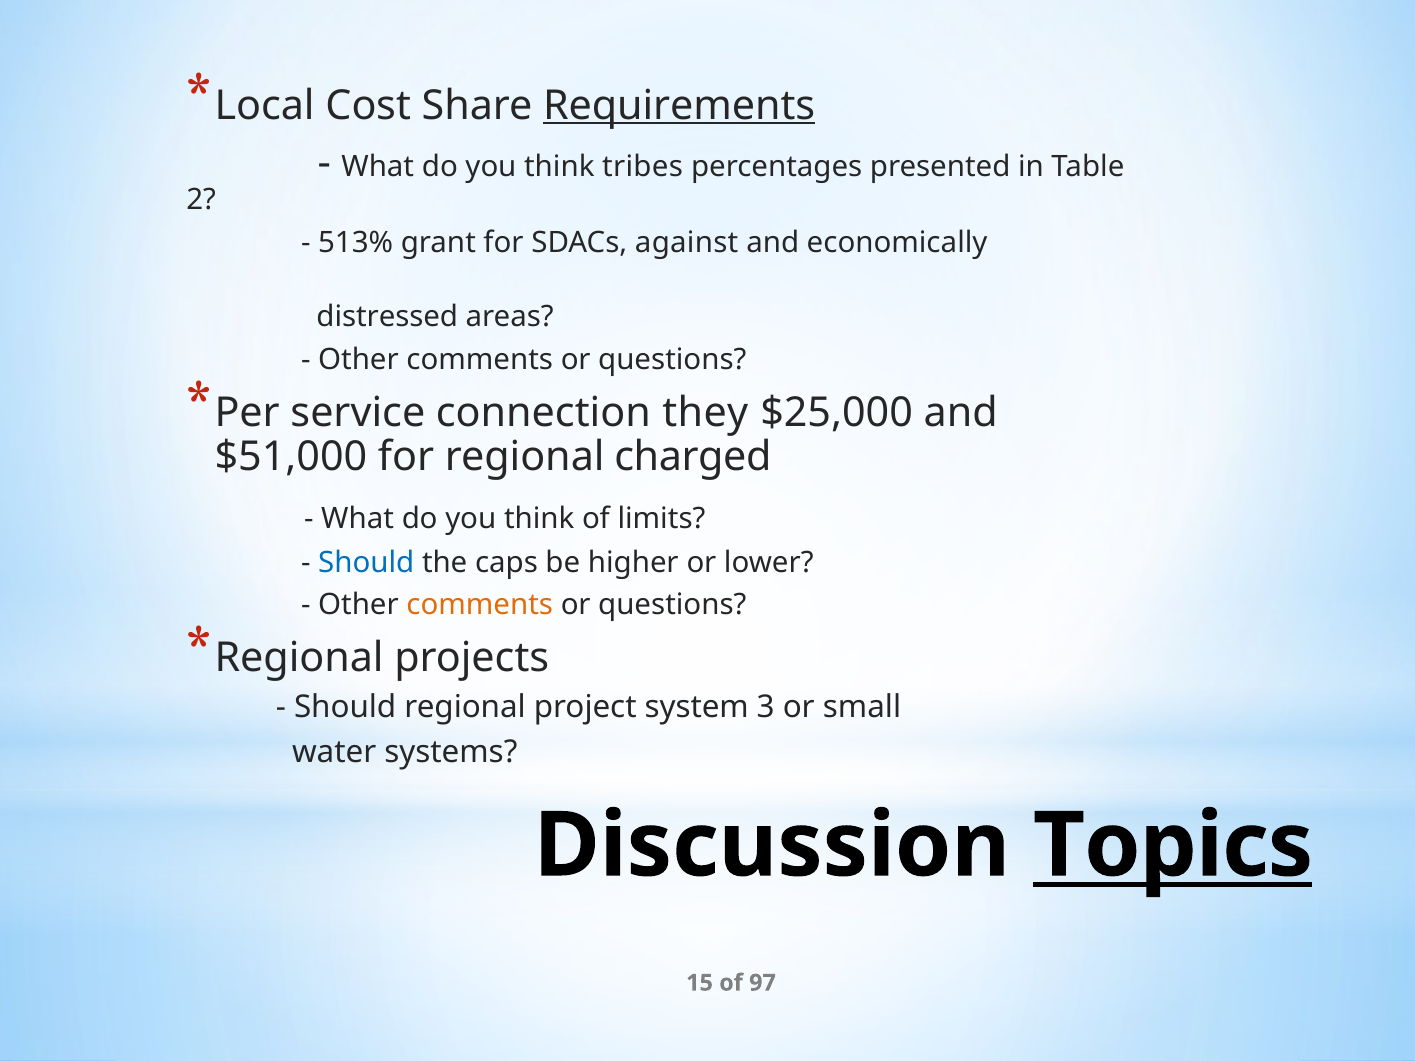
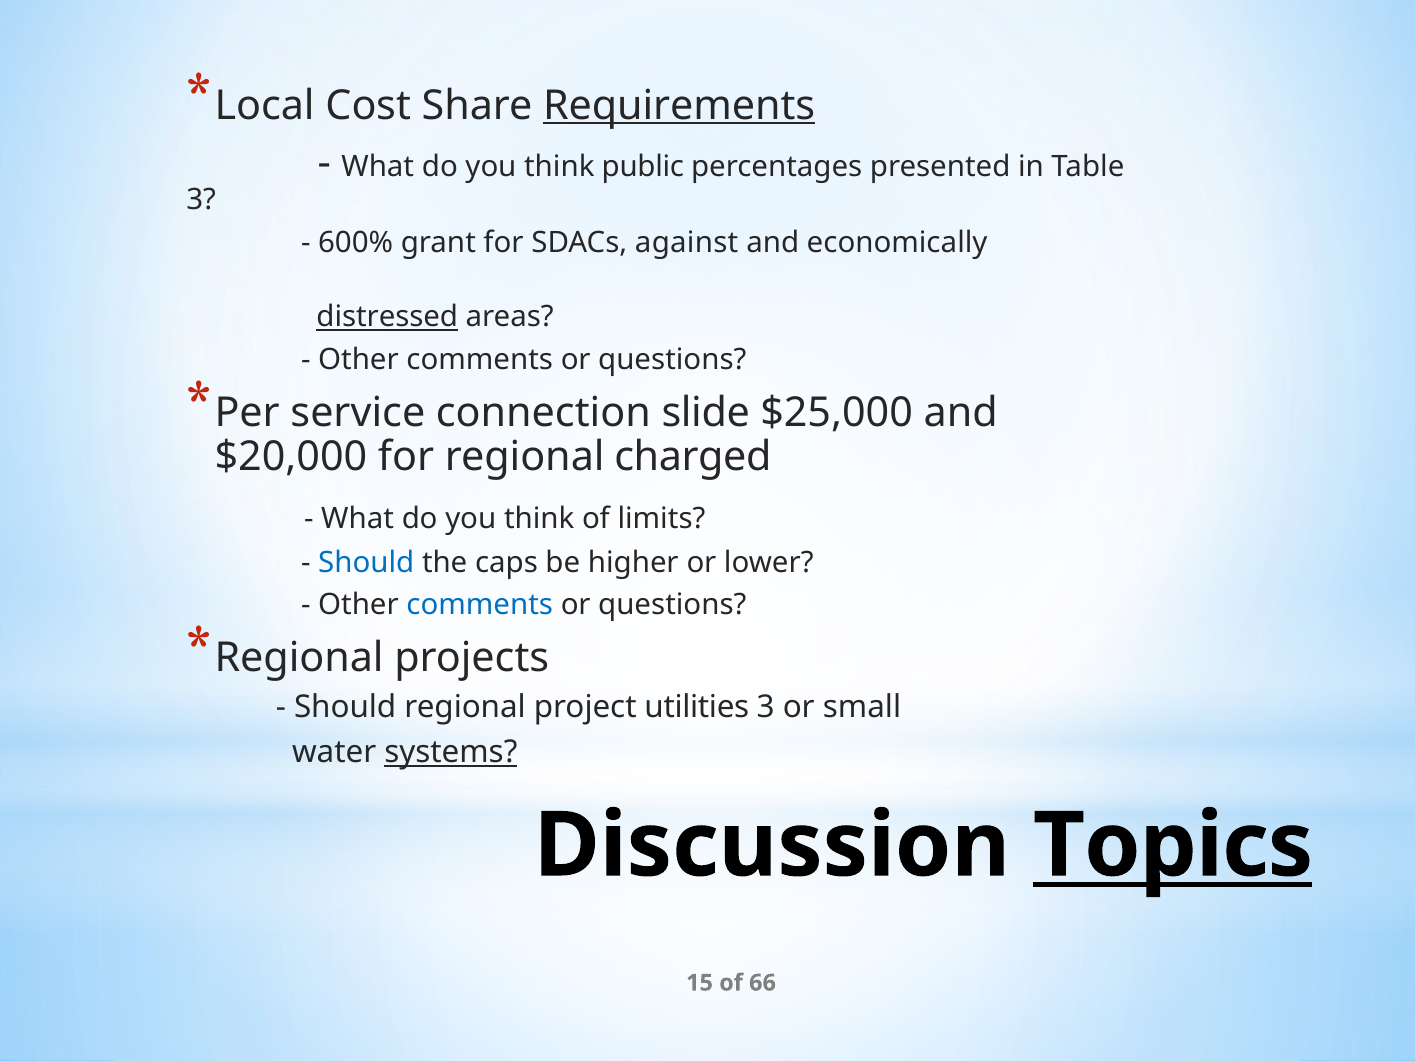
tribes: tribes -> public
2 at (201, 200): 2 -> 3
513%: 513% -> 600%
distressed underline: none -> present
they: they -> slide
$51,000: $51,000 -> $20,000
comments at (480, 605) colour: orange -> blue
system: system -> utilities
systems underline: none -> present
97: 97 -> 66
